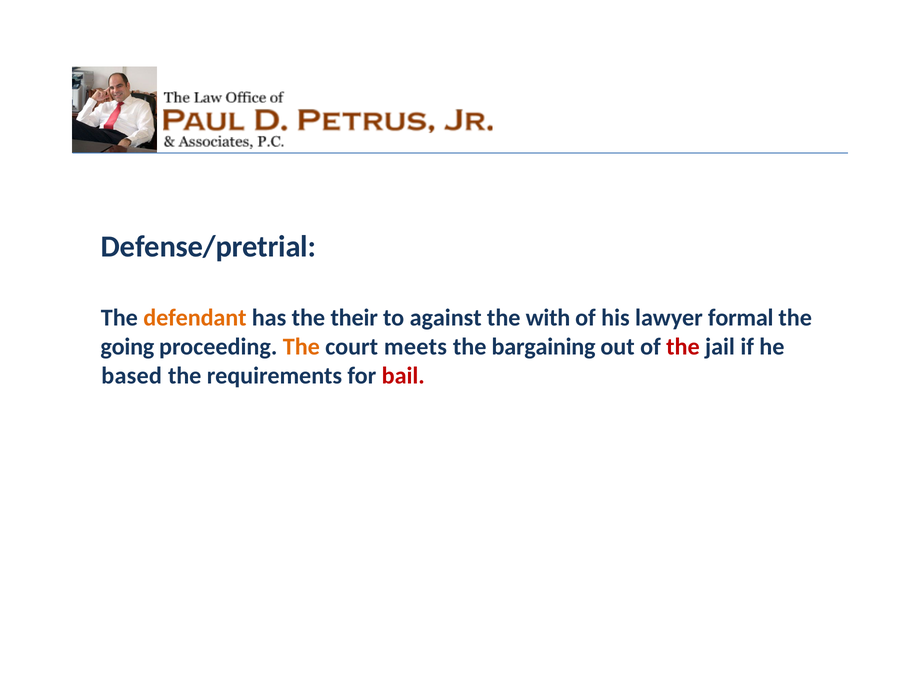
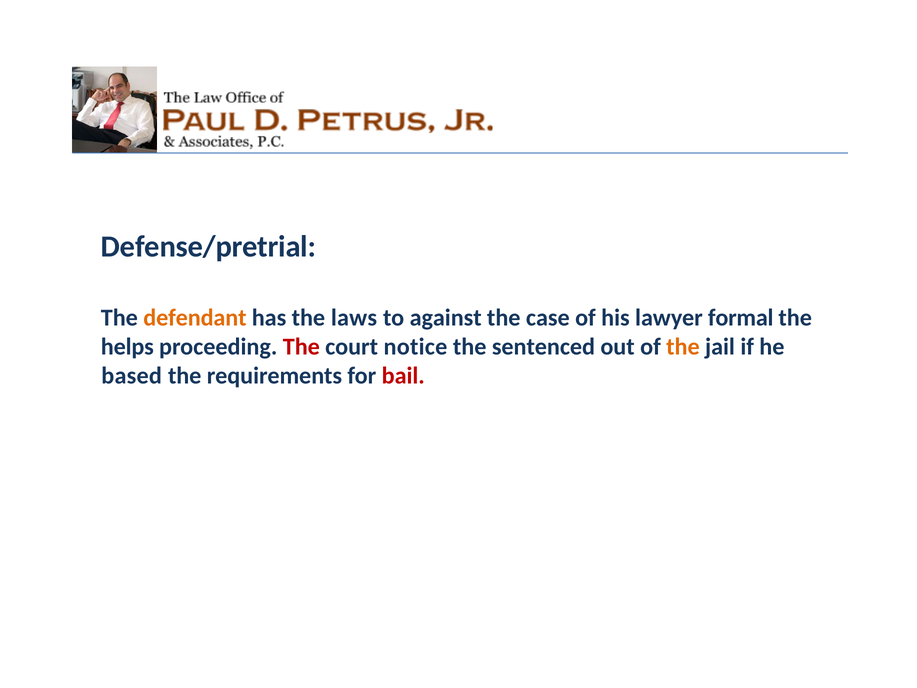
their: their -> laws
with: with -> case
going: going -> helps
The at (301, 347) colour: orange -> red
meets: meets -> notice
bargaining: bargaining -> sentenced
the at (683, 347) colour: red -> orange
